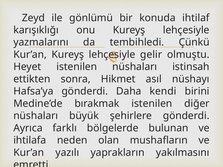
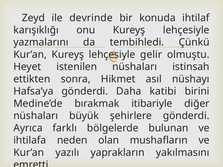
gönlümü: gönlümü -> devrinde
kendi: kendi -> katibi
bırakmak istenilen: istenilen -> itibariyle
